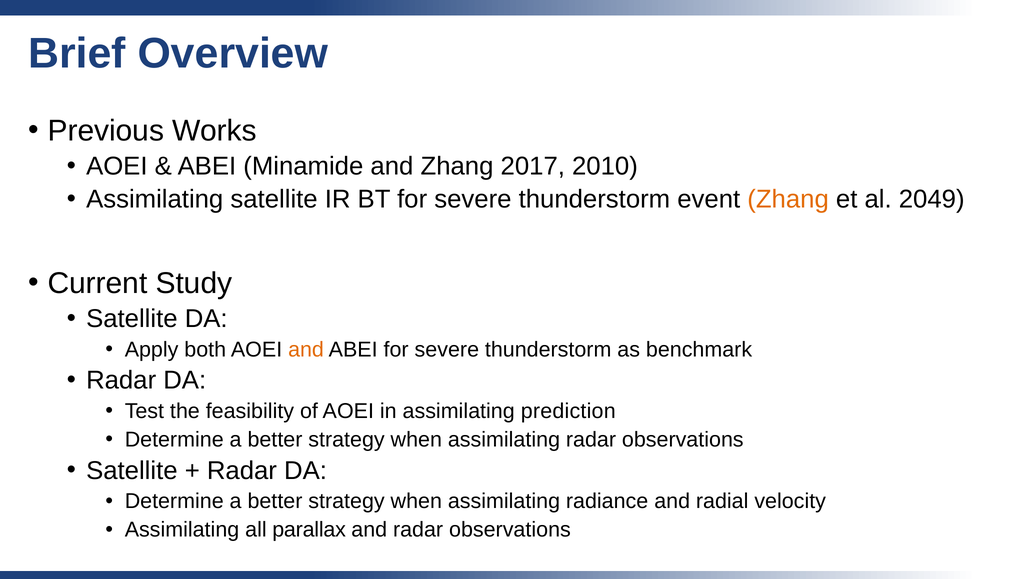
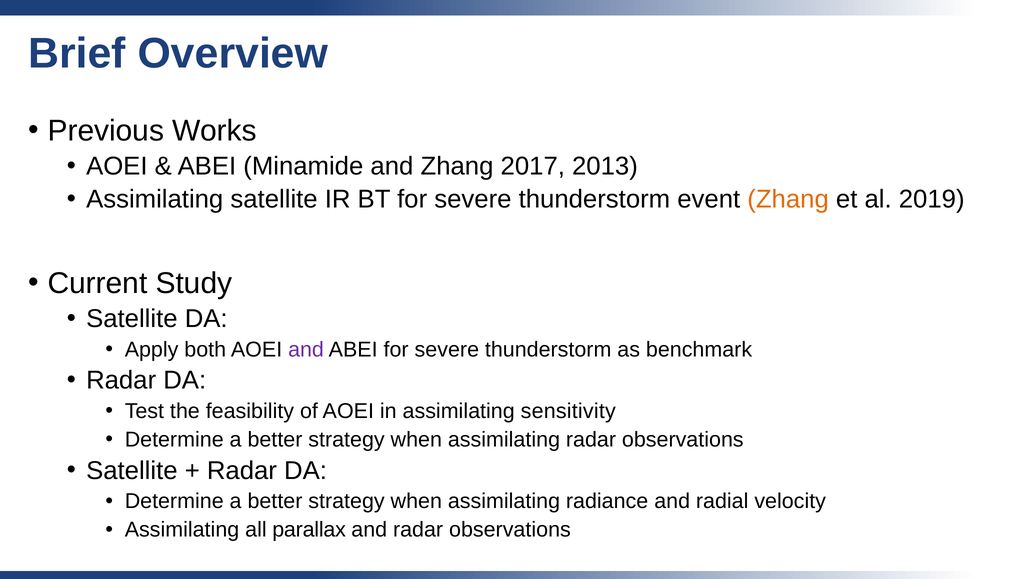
2010: 2010 -> 2013
2049: 2049 -> 2019
and at (306, 349) colour: orange -> purple
prediction: prediction -> sensitivity
